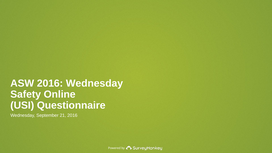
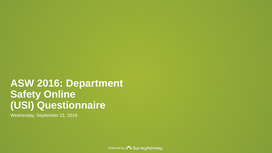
2016 Wednesday: Wednesday -> Department
